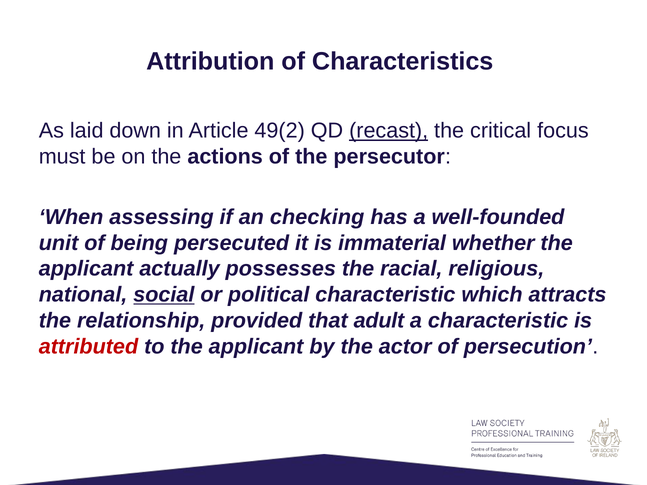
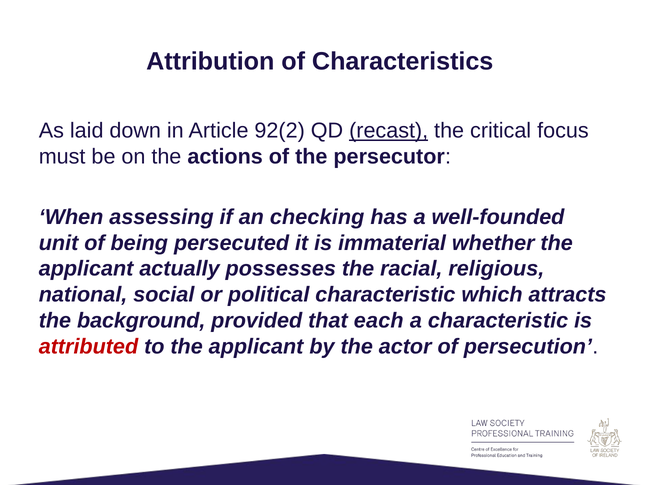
49(2: 49(2 -> 92(2
social underline: present -> none
relationship: relationship -> background
adult: adult -> each
